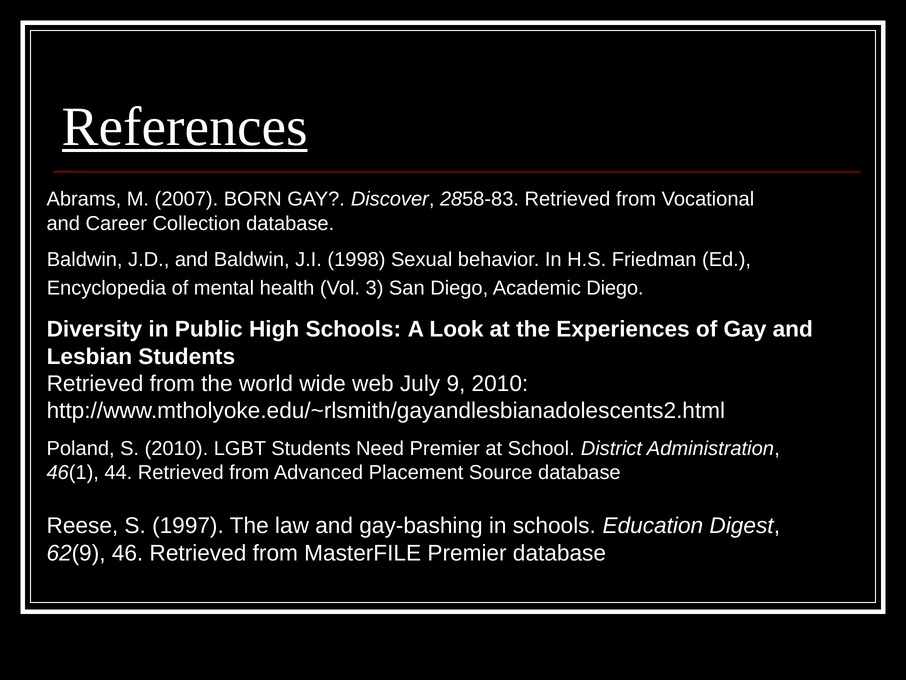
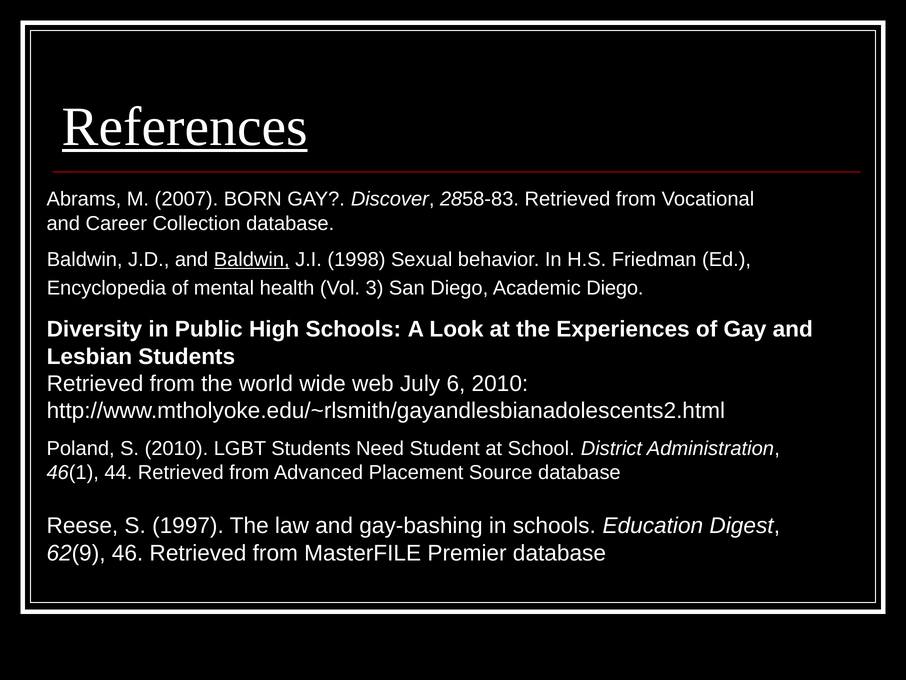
Baldwin at (252, 260) underline: none -> present
9: 9 -> 6
Need Premier: Premier -> Student
